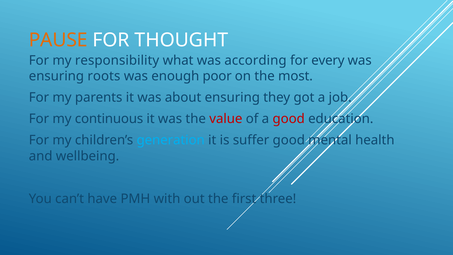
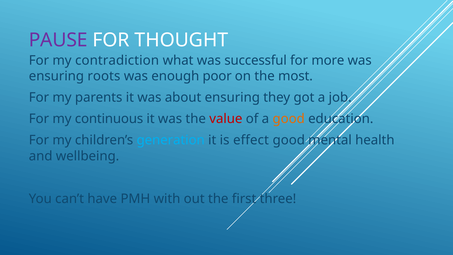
PAUSE colour: orange -> purple
responsibility: responsibility -> contradiction
according: according -> successful
every: every -> more
good at (289, 119) colour: red -> orange
suffer: suffer -> effect
